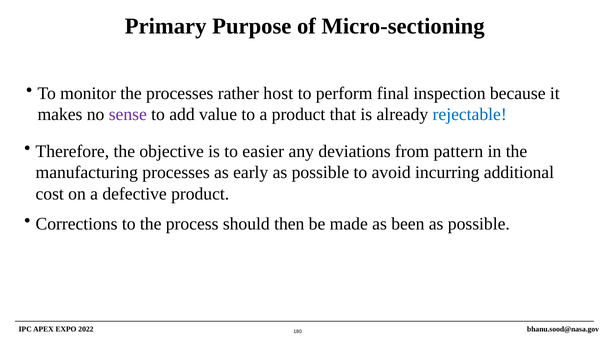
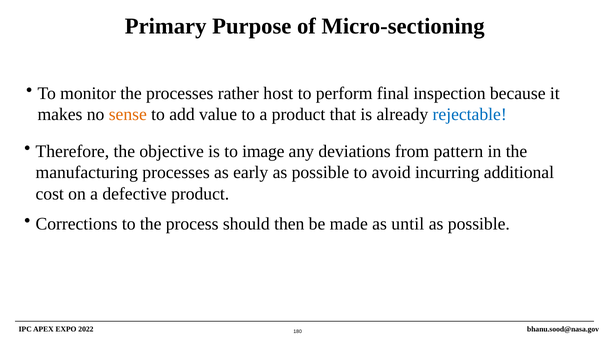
sense colour: purple -> orange
easier: easier -> image
been: been -> until
